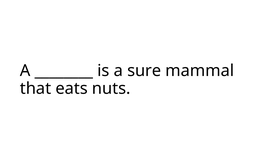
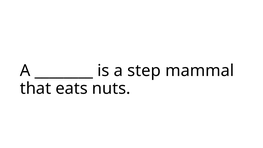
sure: sure -> step
